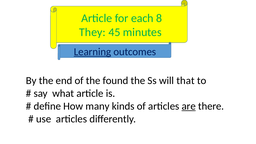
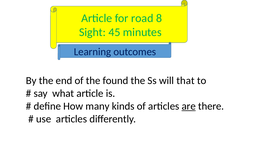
each: each -> road
They: They -> Sight
Learning underline: present -> none
